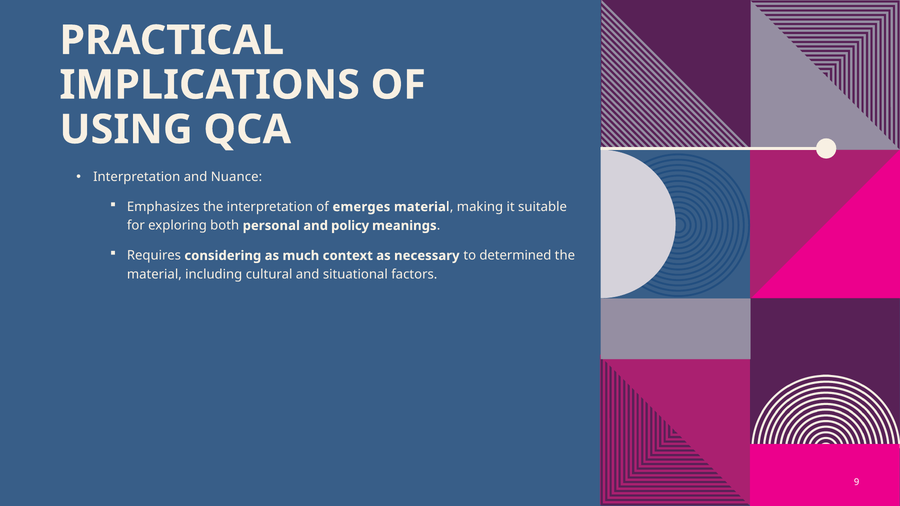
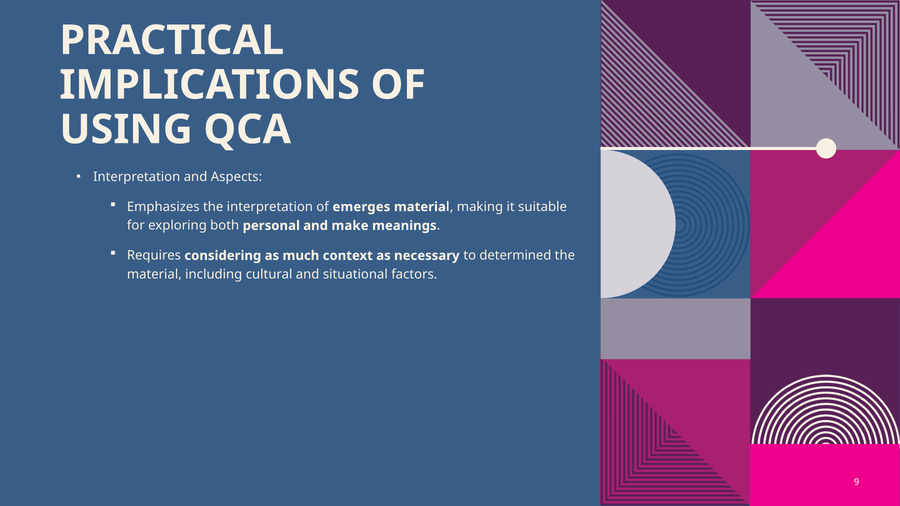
Nuance: Nuance -> Aspects
policy: policy -> make
